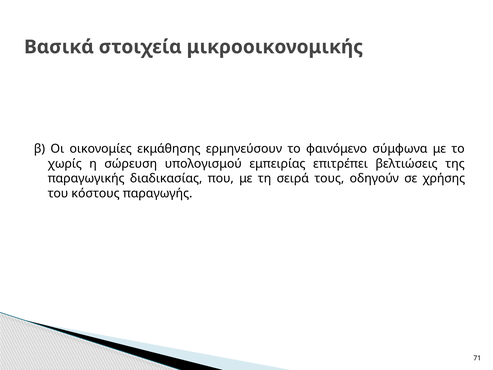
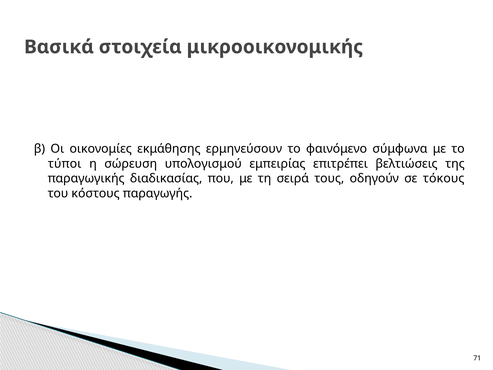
χωρίς: χωρίς -> τύποι
χρήσης: χρήσης -> τόκους
